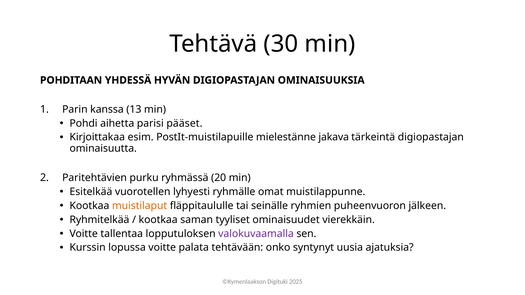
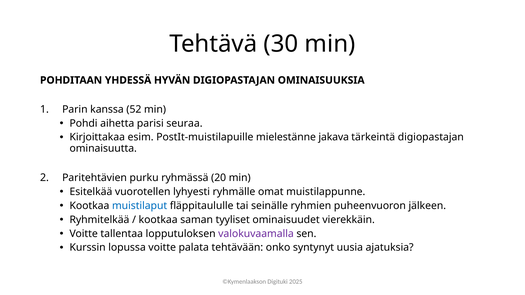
13: 13 -> 52
pääset: pääset -> seuraa
muistilaput colour: orange -> blue
